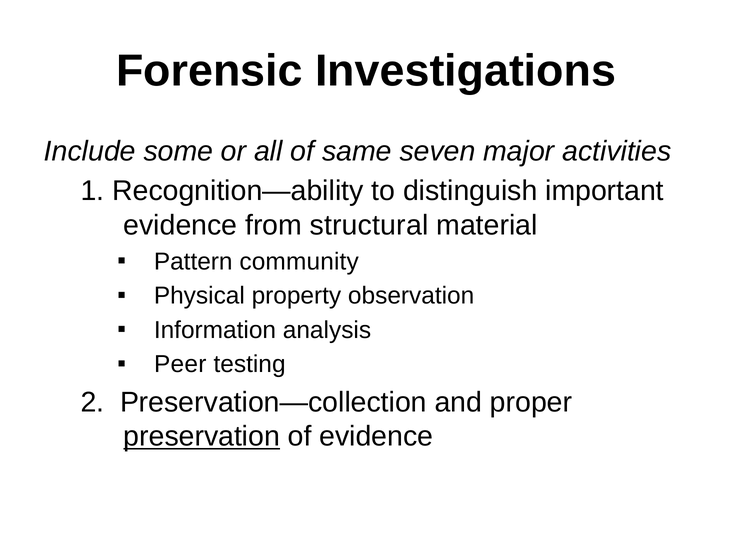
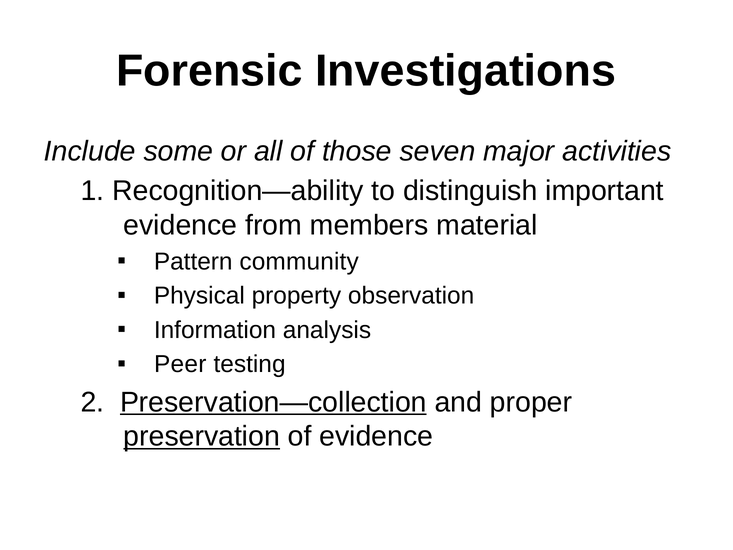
same: same -> those
structural: structural -> members
Preservation—collection underline: none -> present
